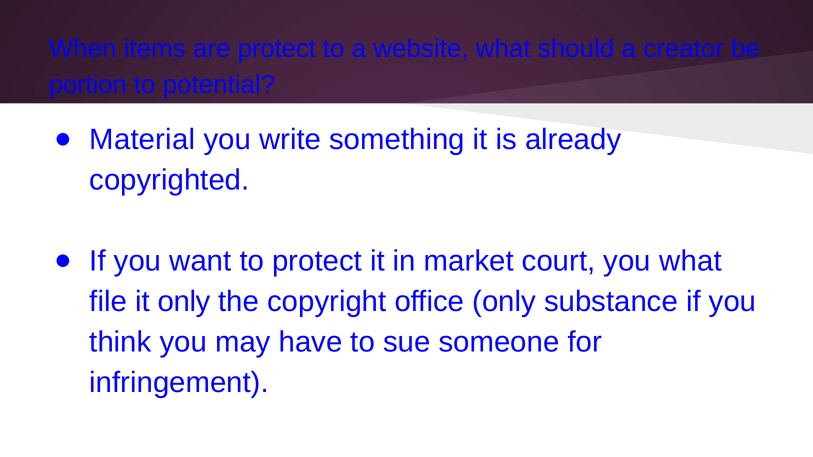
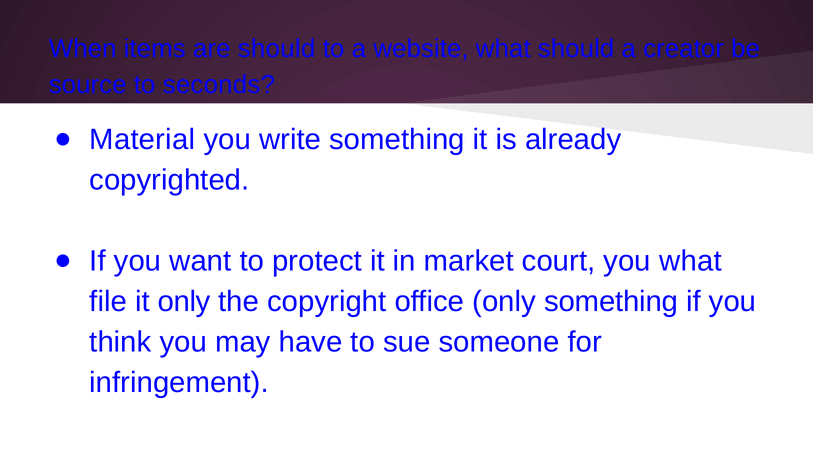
are protect: protect -> should
portion: portion -> source
potential: potential -> seconds
only substance: substance -> something
